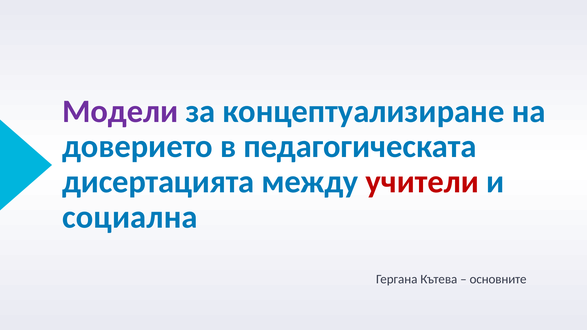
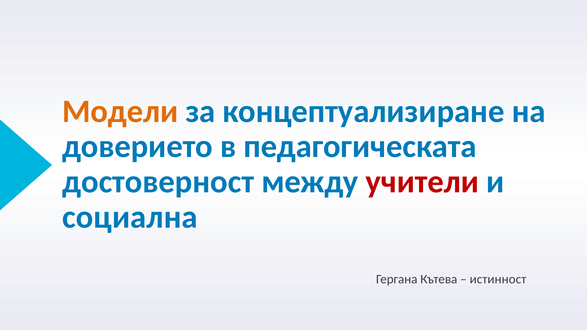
Модели colour: purple -> orange
дисертацията: дисертацията -> достоверност
основните: основните -> истинност
